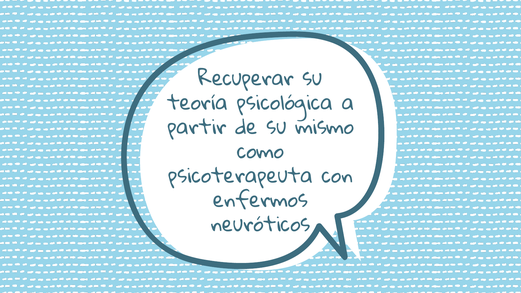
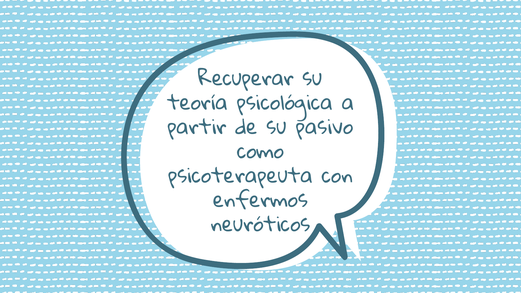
mismo: mismo -> pasivo
